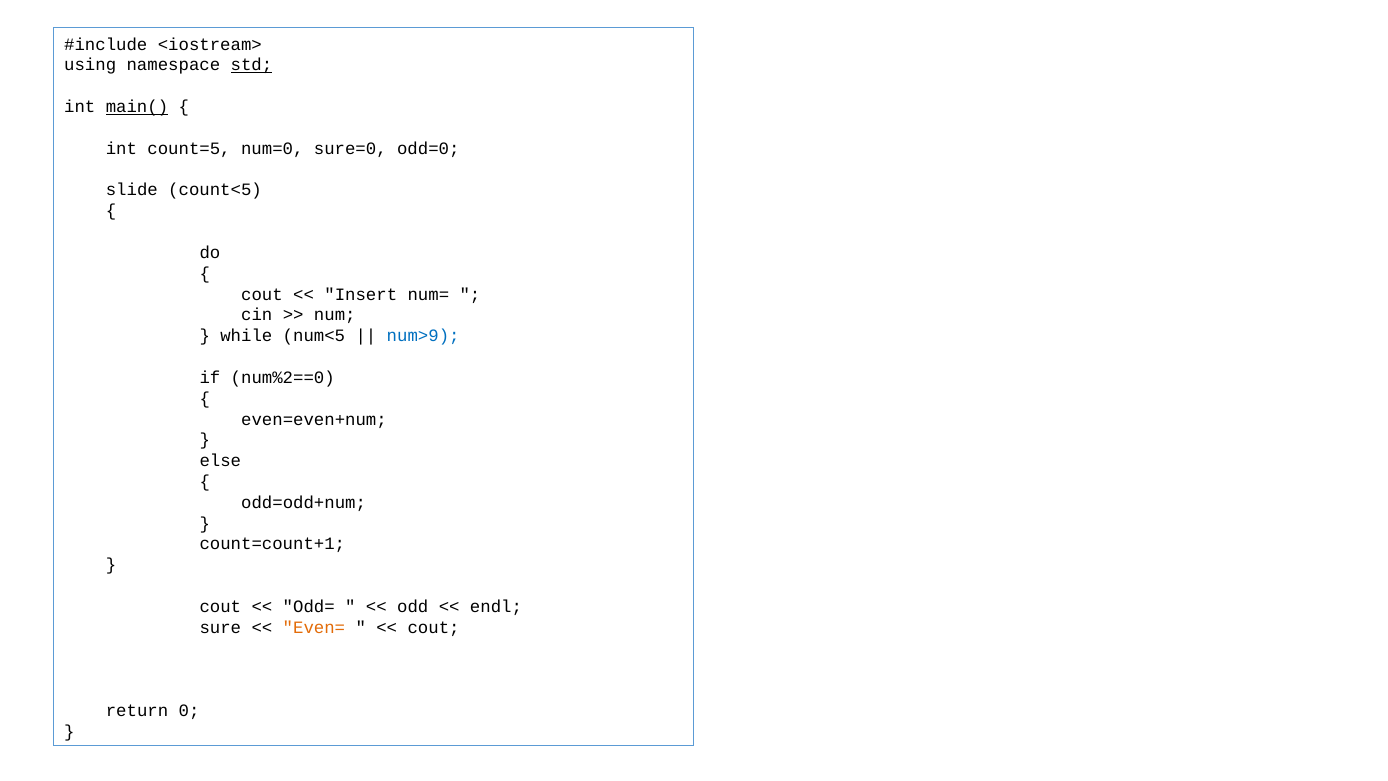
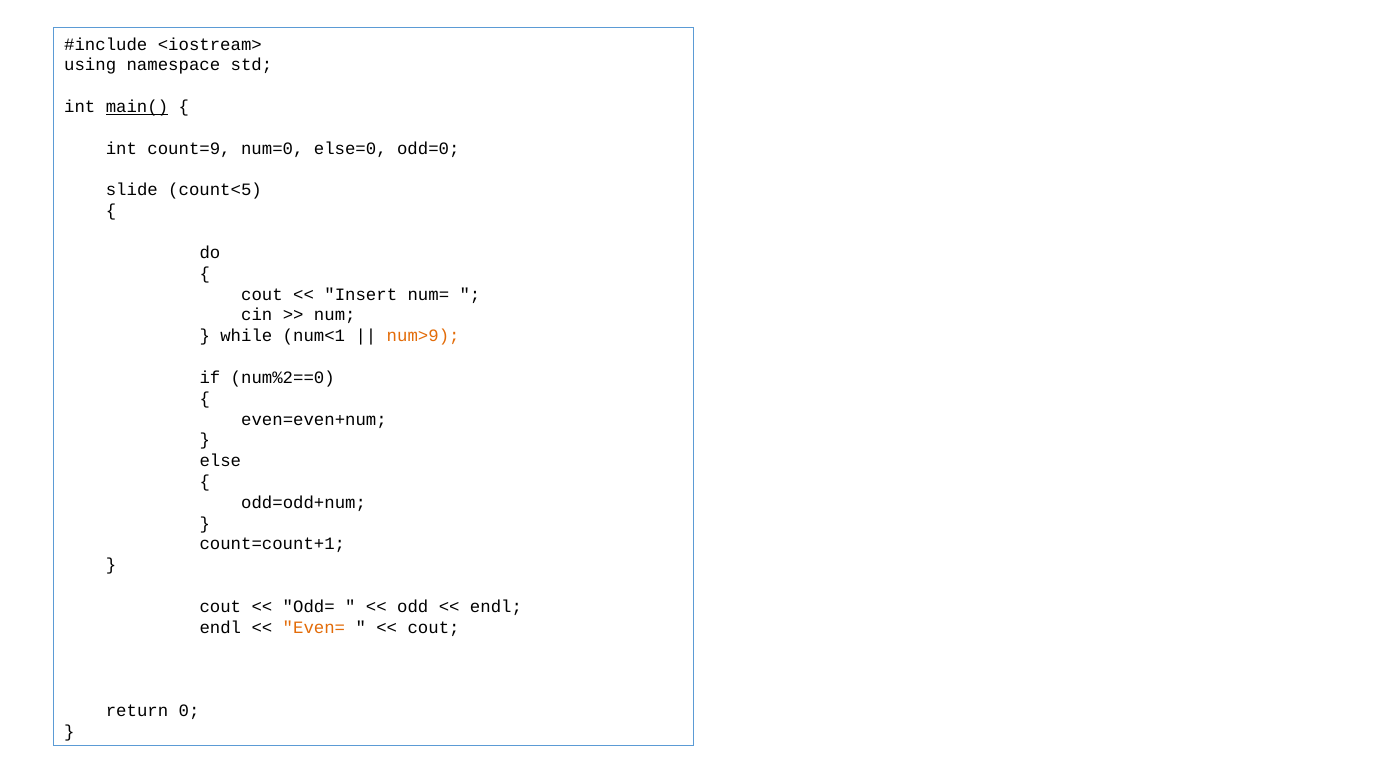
std underline: present -> none
count=5: count=5 -> count=9
sure=0: sure=0 -> else=0
num<5: num<5 -> num<1
num>9 colour: blue -> orange
sure at (220, 627): sure -> endl
